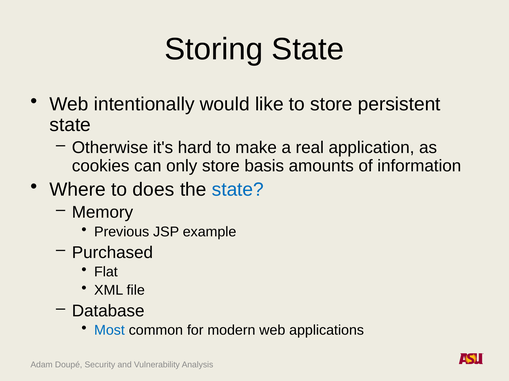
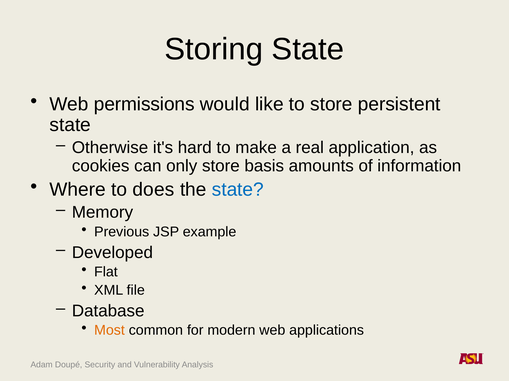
intentionally: intentionally -> permissions
Purchased: Purchased -> Developed
Most colour: blue -> orange
